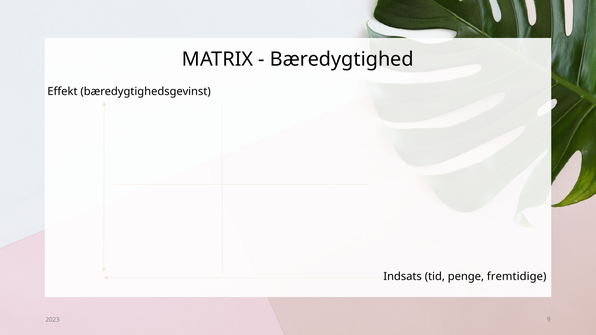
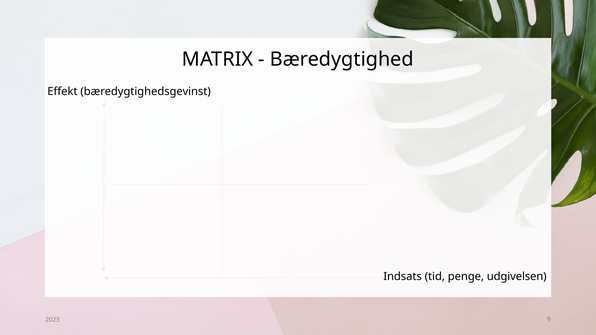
fremtidige: fremtidige -> udgivelsen
